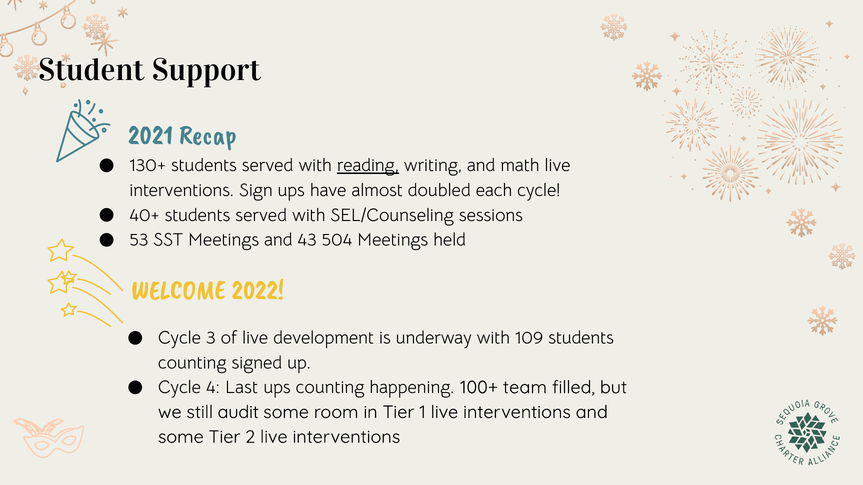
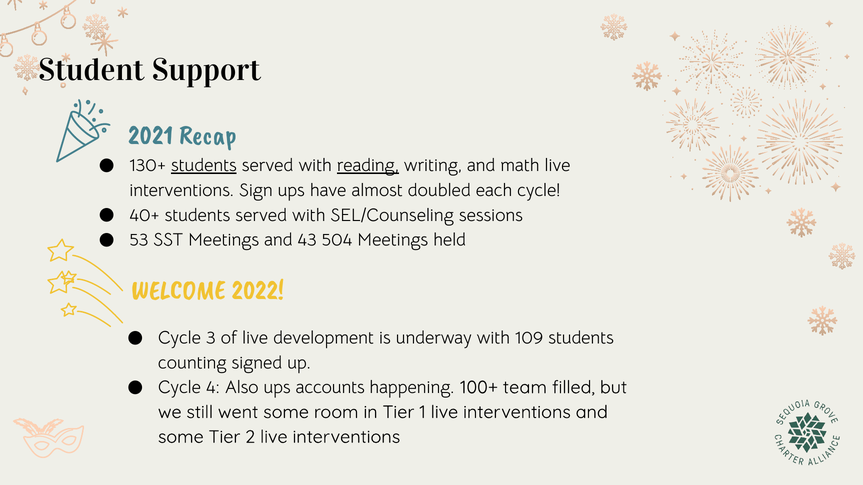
students at (204, 166) underline: none -> present
Last: Last -> Also
ups counting: counting -> accounts
audit: audit -> went
